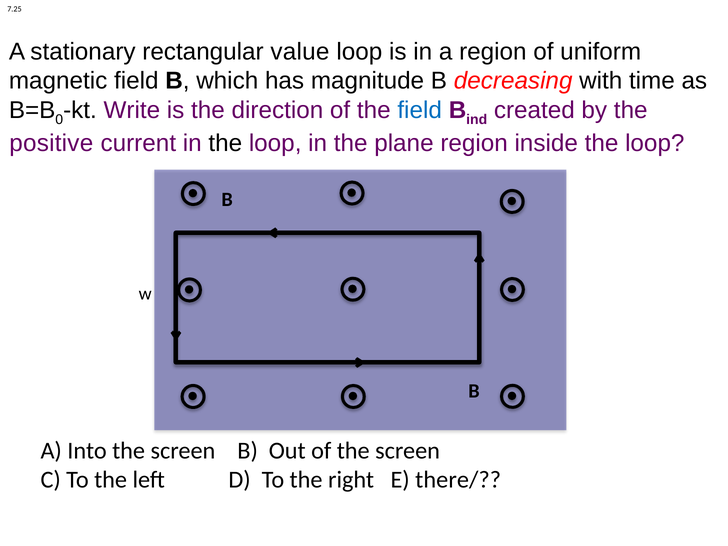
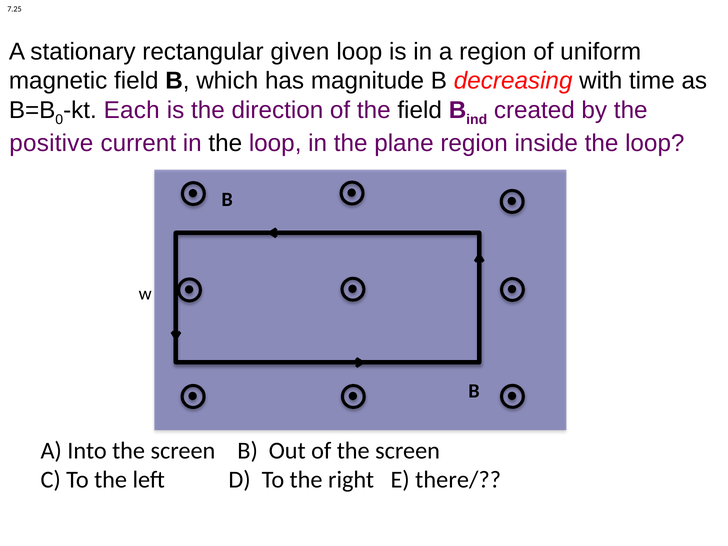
value: value -> given
Write: Write -> Each
field at (420, 110) colour: blue -> black
